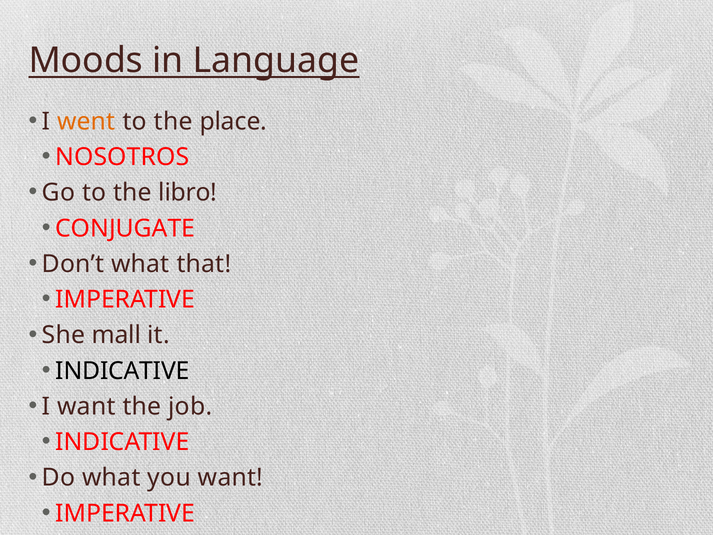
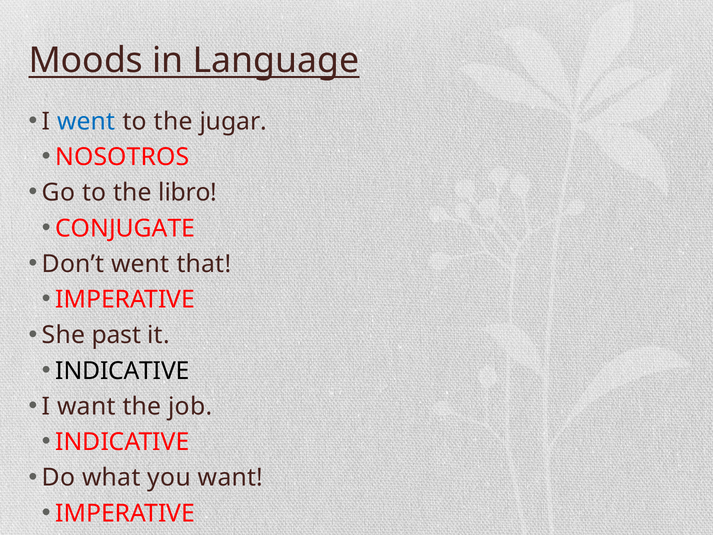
went at (86, 121) colour: orange -> blue
place: place -> jugar
Don’t what: what -> went
mall: mall -> past
